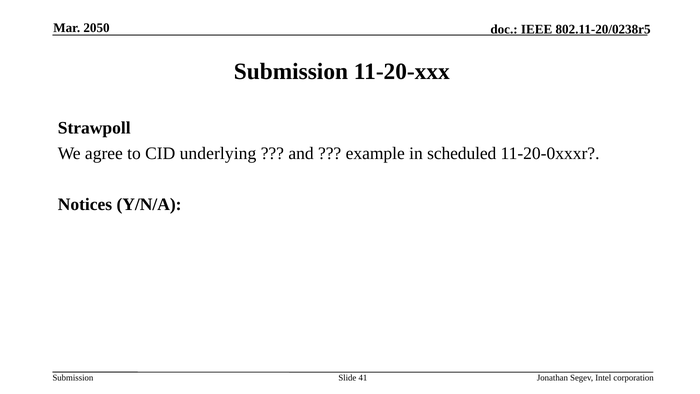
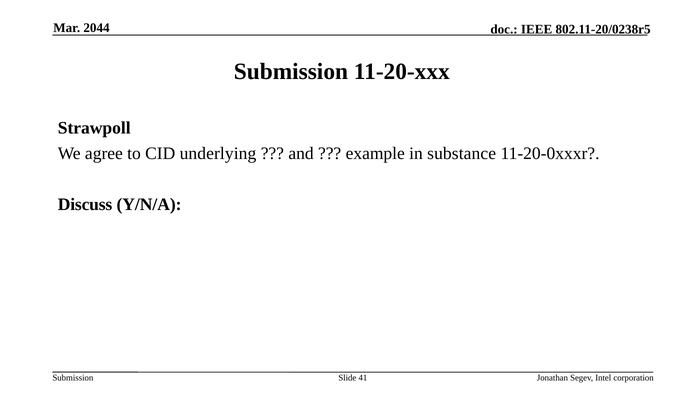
2050: 2050 -> 2044
scheduled: scheduled -> substance
Notices: Notices -> Discuss
